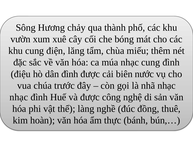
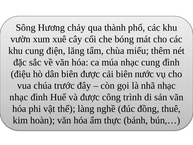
dân đình: đình -> biên
nghệ: nghệ -> trình
